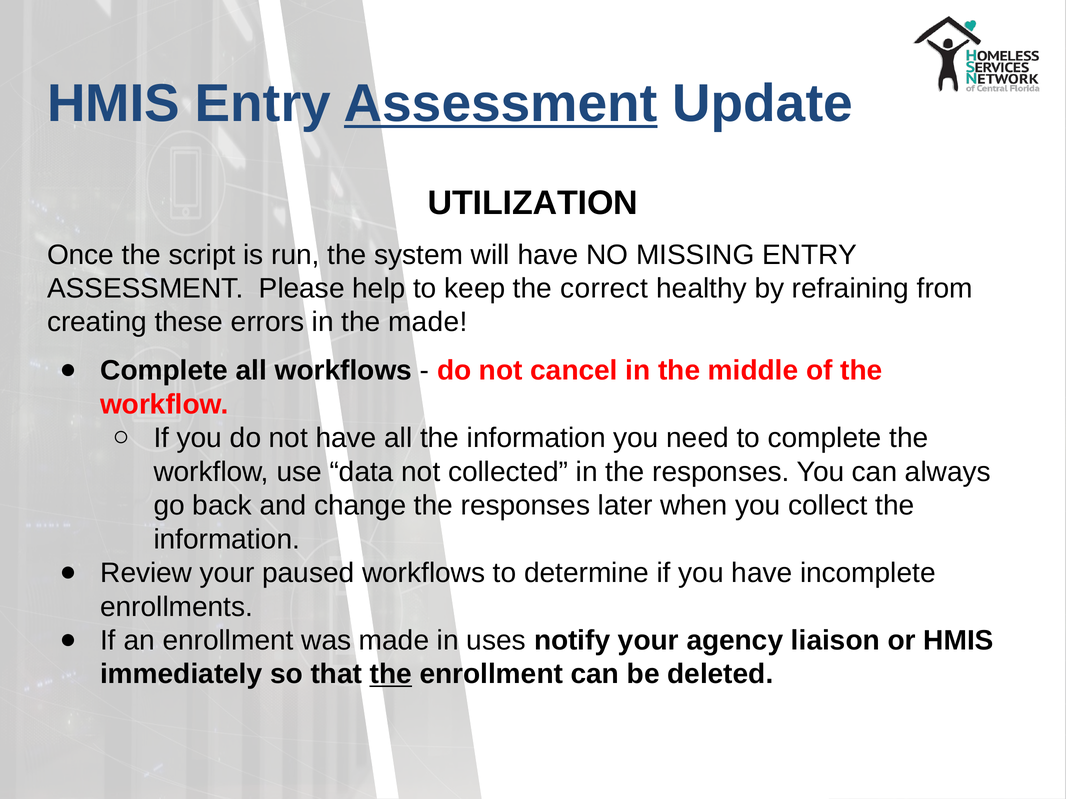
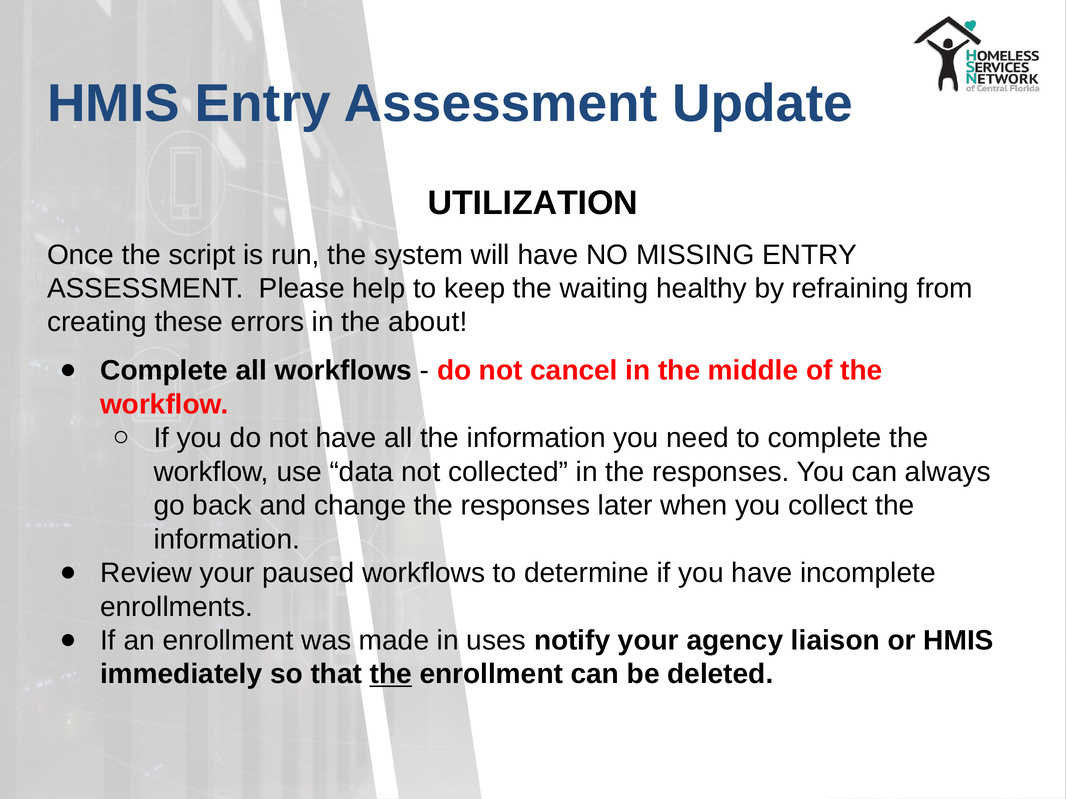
Assessment at (501, 104) underline: present -> none
correct: correct -> waiting
the made: made -> about
